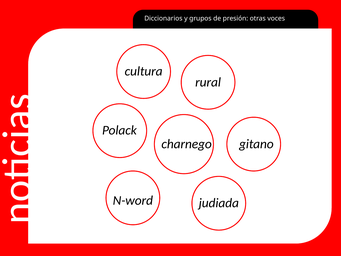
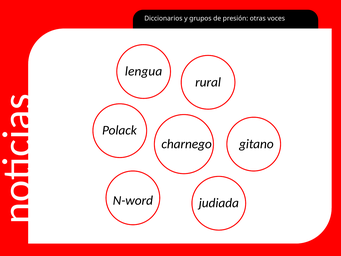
cultura: cultura -> lengua
